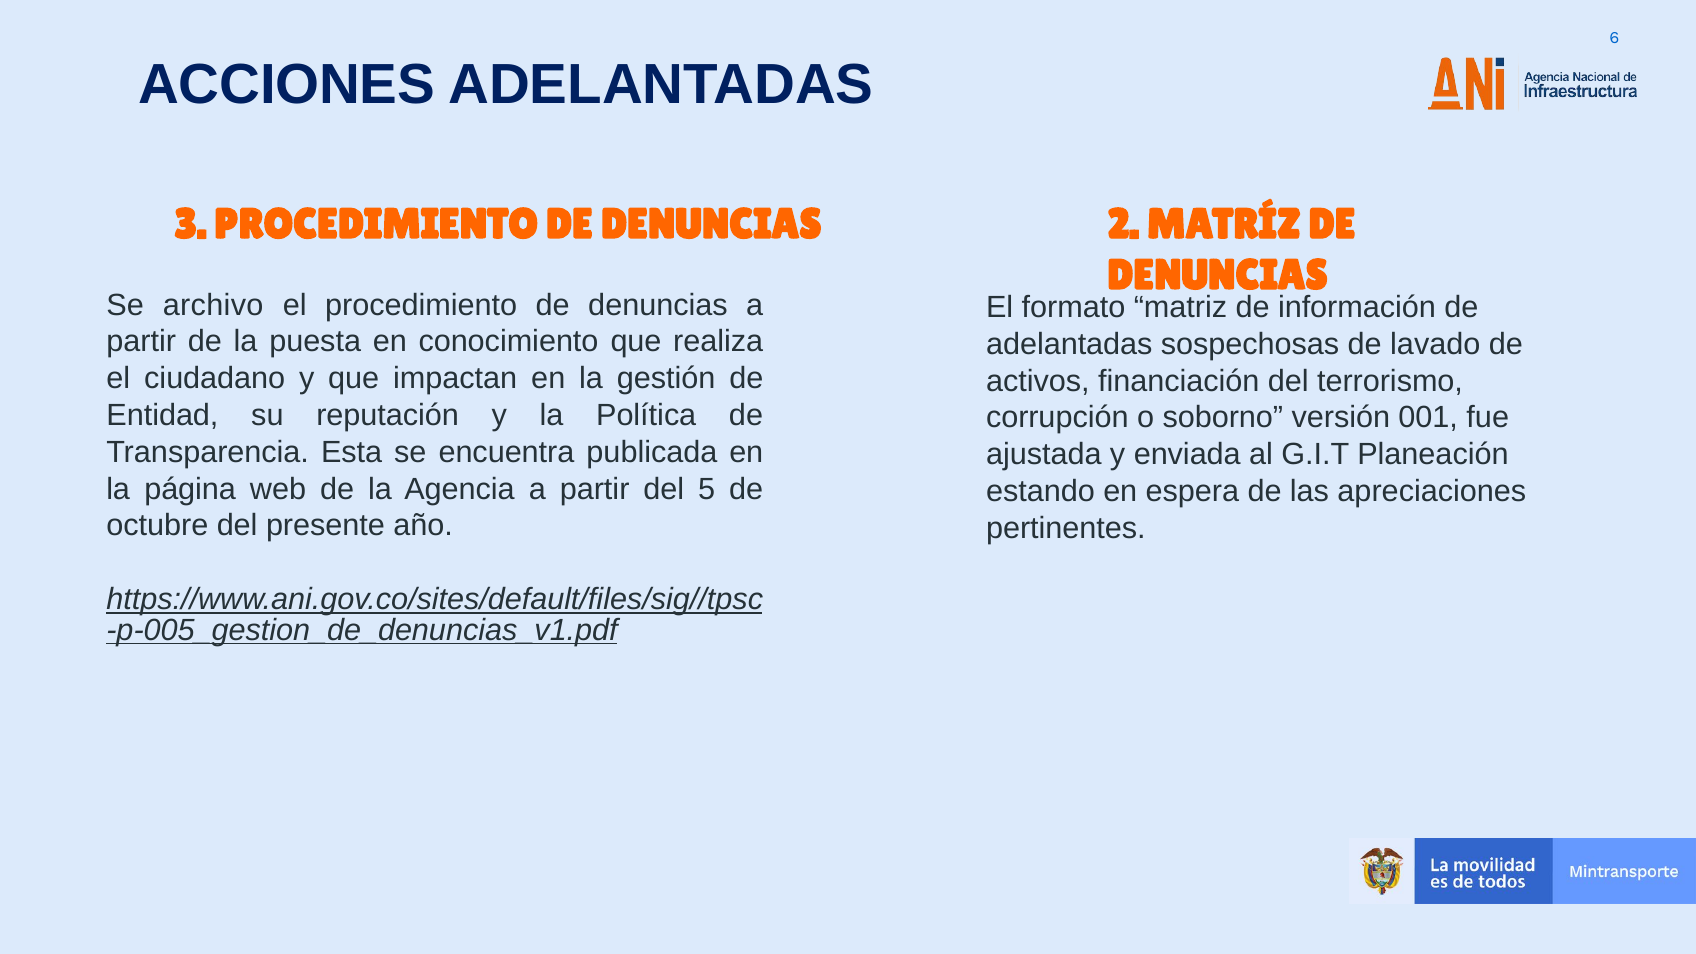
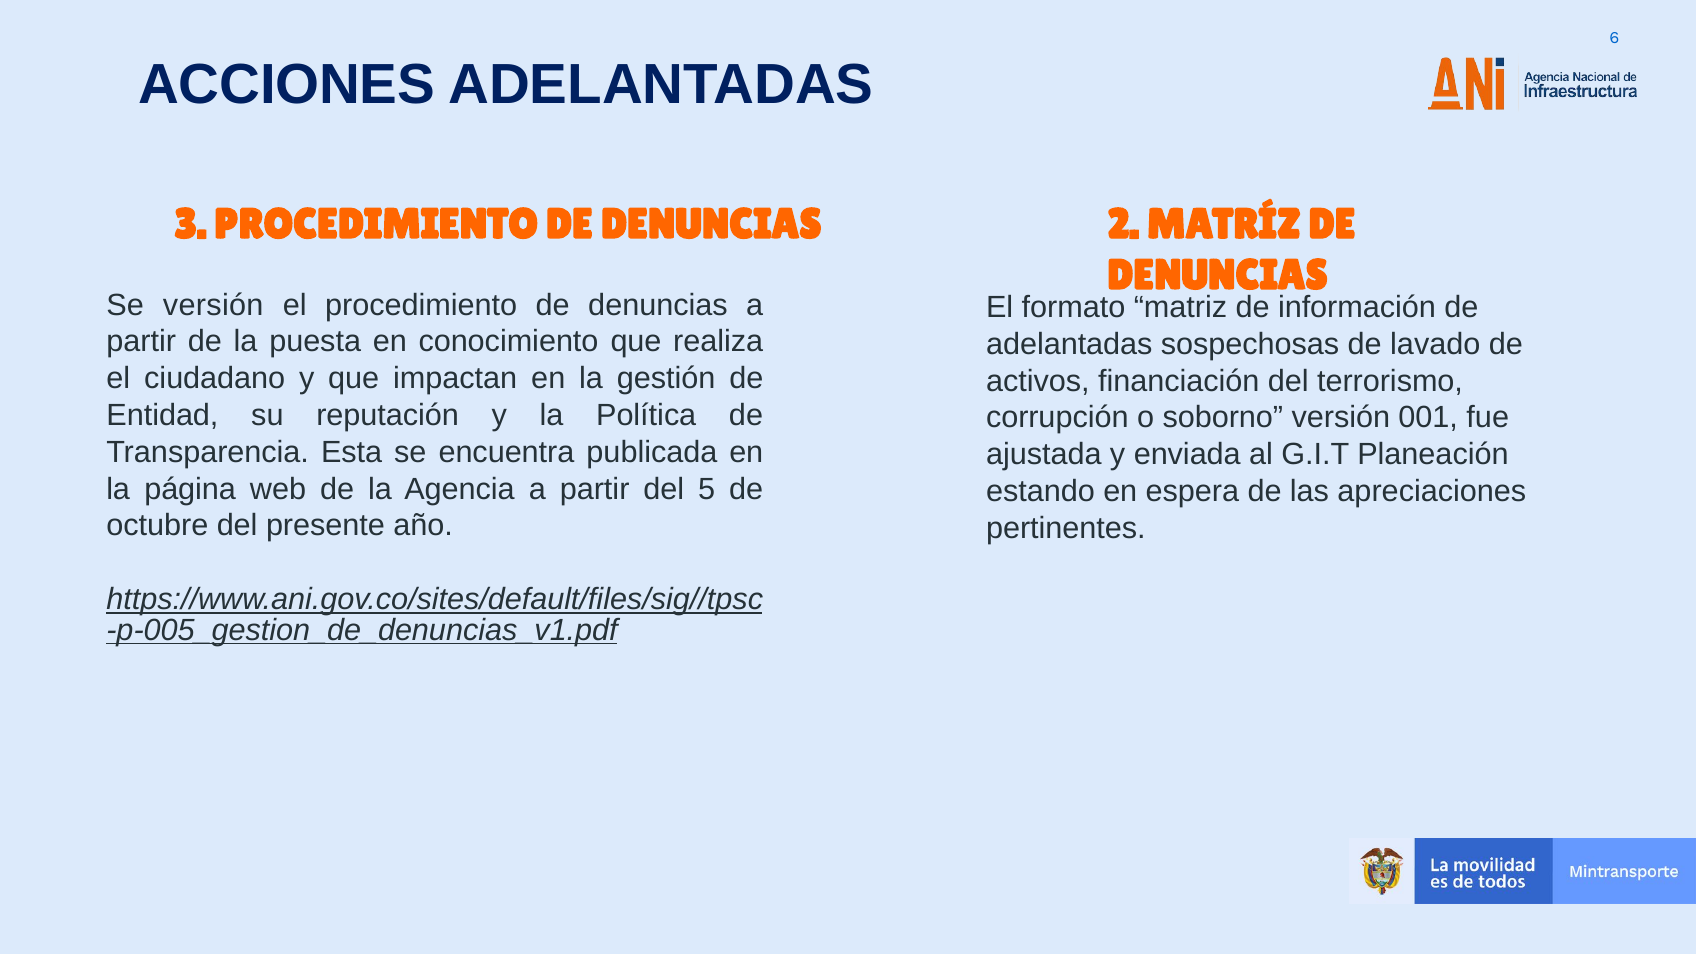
Se archivo: archivo -> versión
